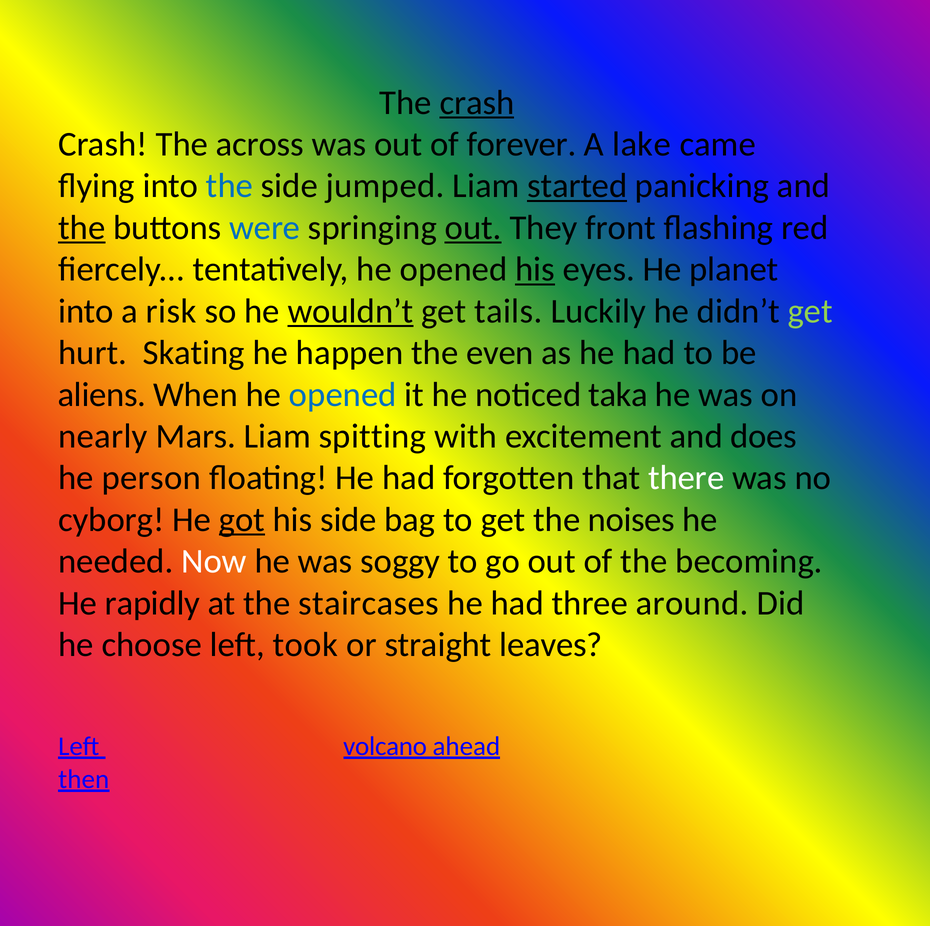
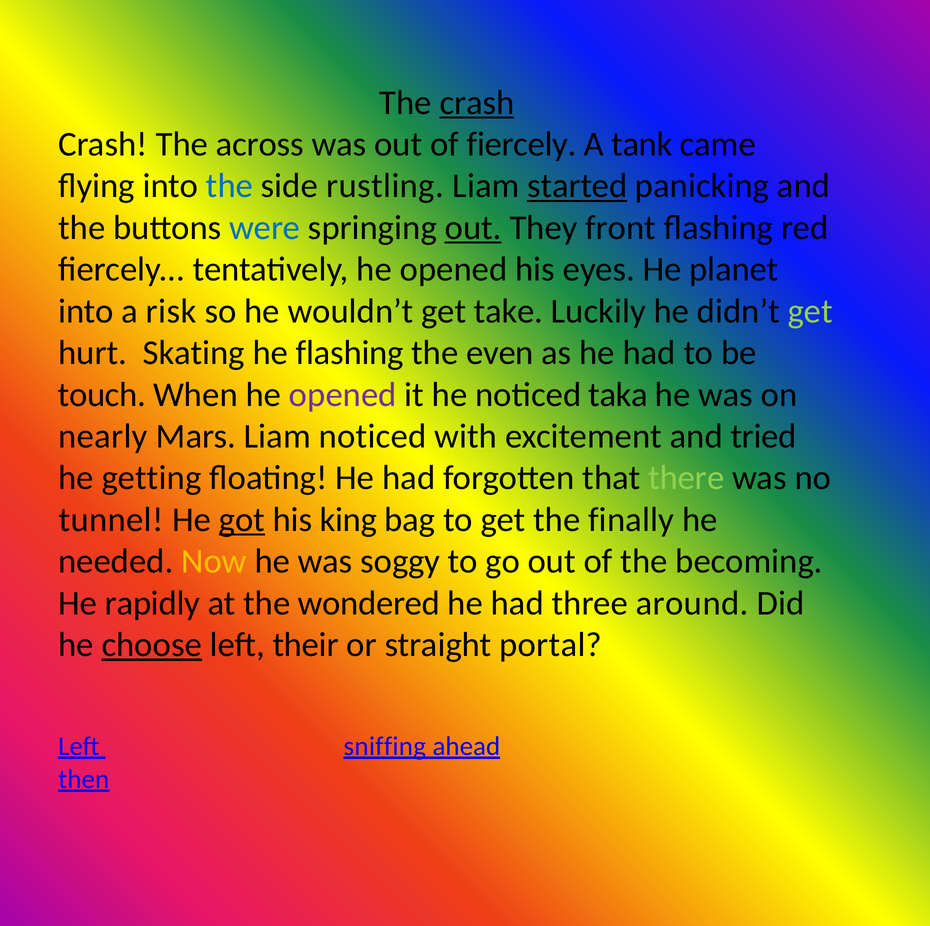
of forever: forever -> fiercely
lake: lake -> tank
jumped: jumped -> rustling
the at (82, 228) underline: present -> none
his at (535, 270) underline: present -> none
wouldn’t underline: present -> none
tails: tails -> take
he happen: happen -> flashing
aliens: aliens -> touch
opened at (343, 395) colour: blue -> purple
Liam spitting: spitting -> noticed
does: does -> tried
person: person -> getting
there colour: white -> light green
cyborg: cyborg -> tunnel
his side: side -> king
noises: noises -> finally
Now colour: white -> yellow
staircases: staircases -> wondered
choose underline: none -> present
took: took -> their
leaves: leaves -> portal
volcano: volcano -> sniffing
